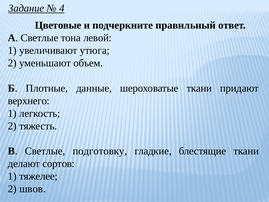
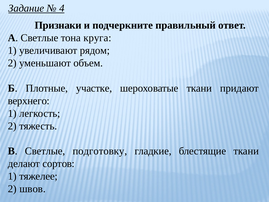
Цветовые: Цветовые -> Признаки
левой: левой -> круга
утюга: утюга -> рядом
данные: данные -> участке
